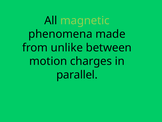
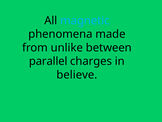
magnetic colour: light green -> light blue
motion: motion -> parallel
parallel: parallel -> believe
